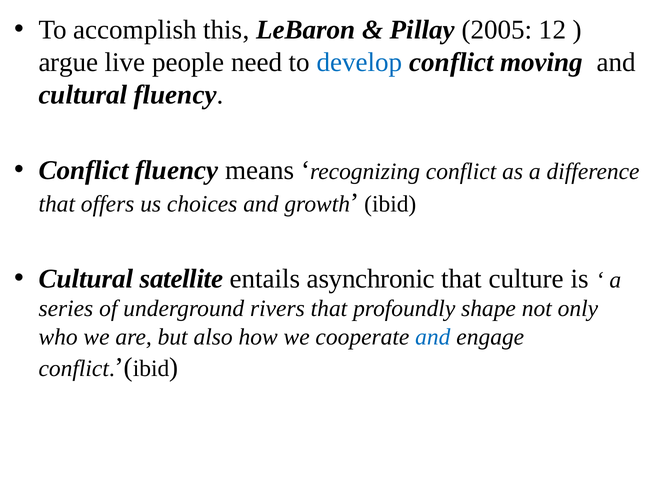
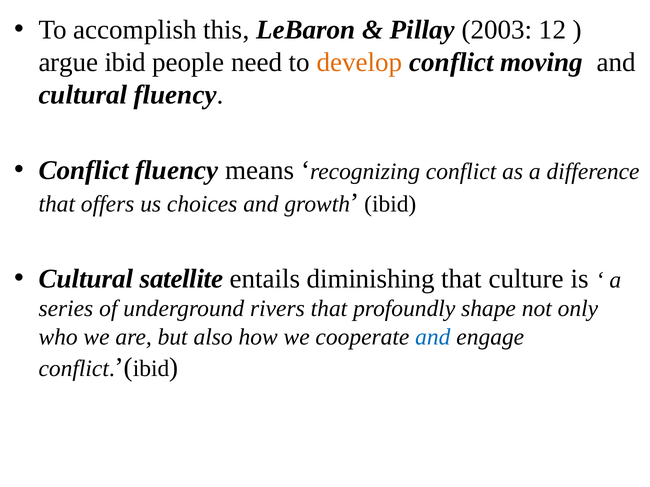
2005: 2005 -> 2003
argue live: live -> ibid
develop colour: blue -> orange
asynchronic: asynchronic -> diminishing
